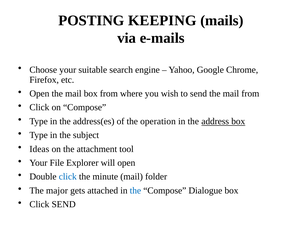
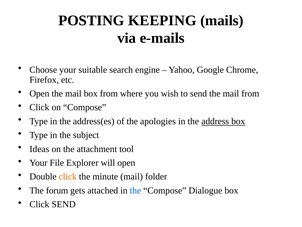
operation: operation -> apologies
click at (68, 176) colour: blue -> orange
major: major -> forum
